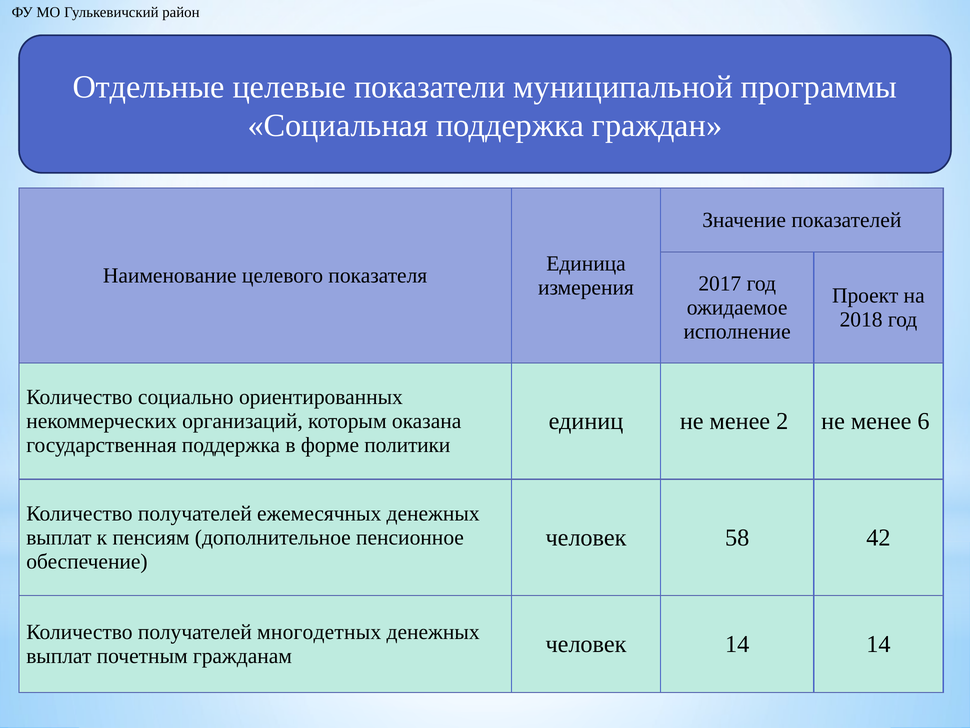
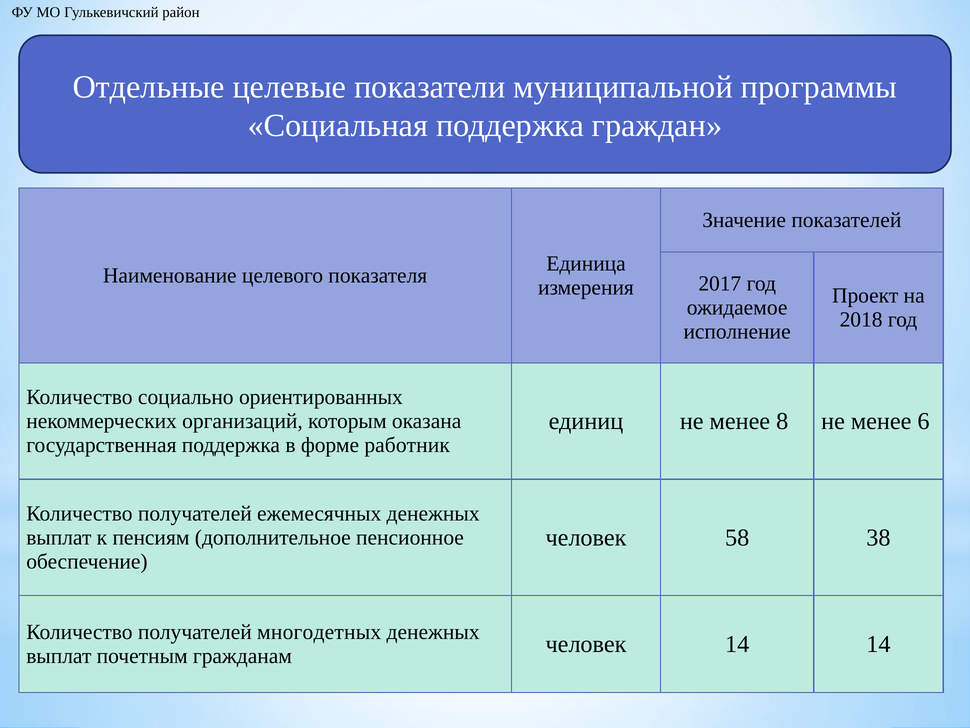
2: 2 -> 8
политики: политики -> работник
42: 42 -> 38
